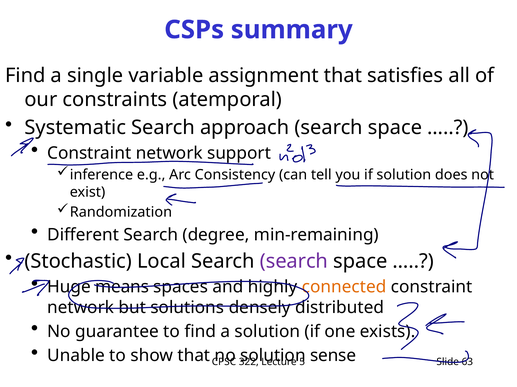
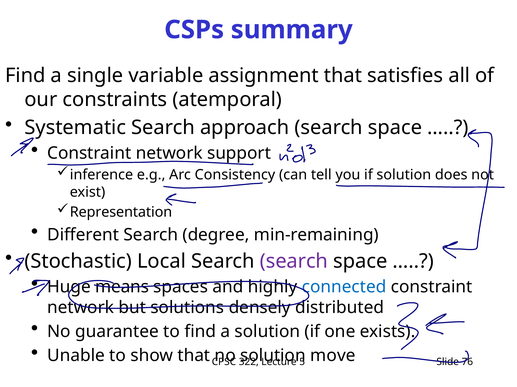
Randomization: Randomization -> Representation
connected colour: orange -> blue
sense: sense -> move
63: 63 -> 76
